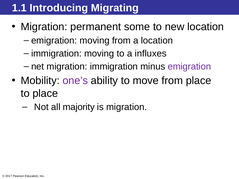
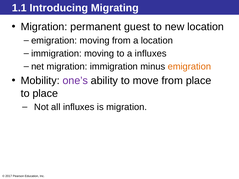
some: some -> guest
emigration at (189, 67) colour: purple -> orange
all majority: majority -> influxes
